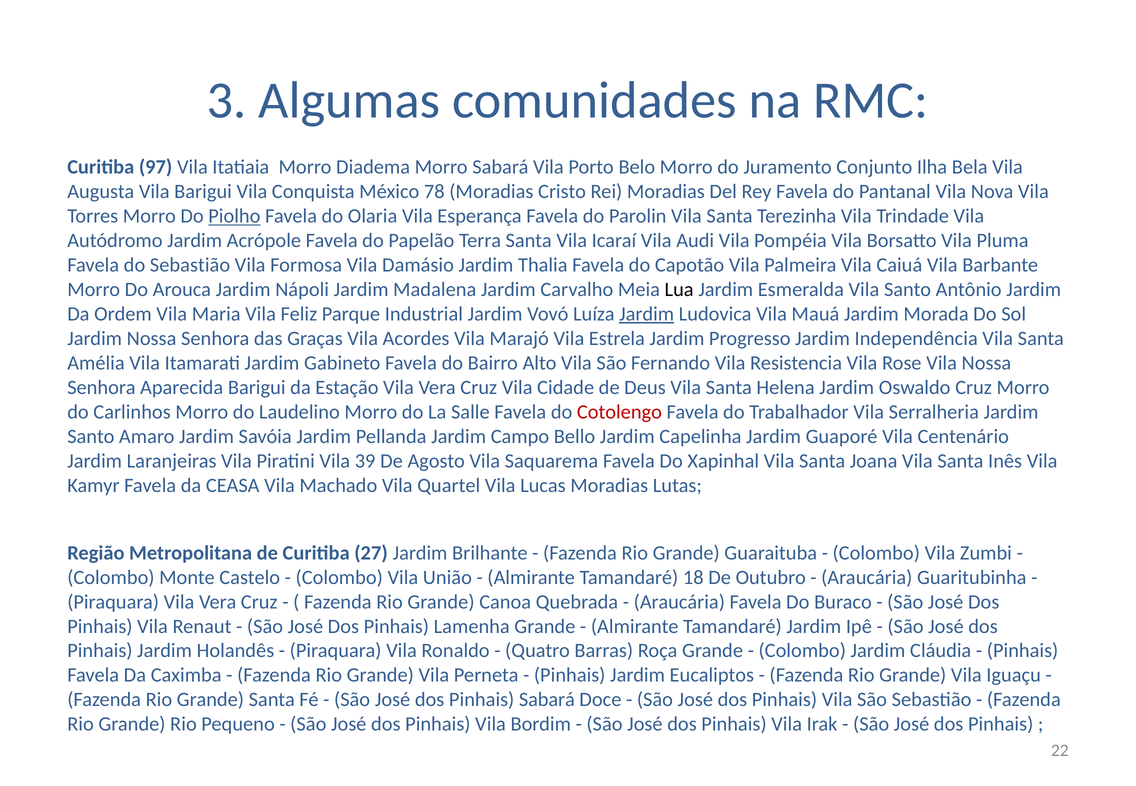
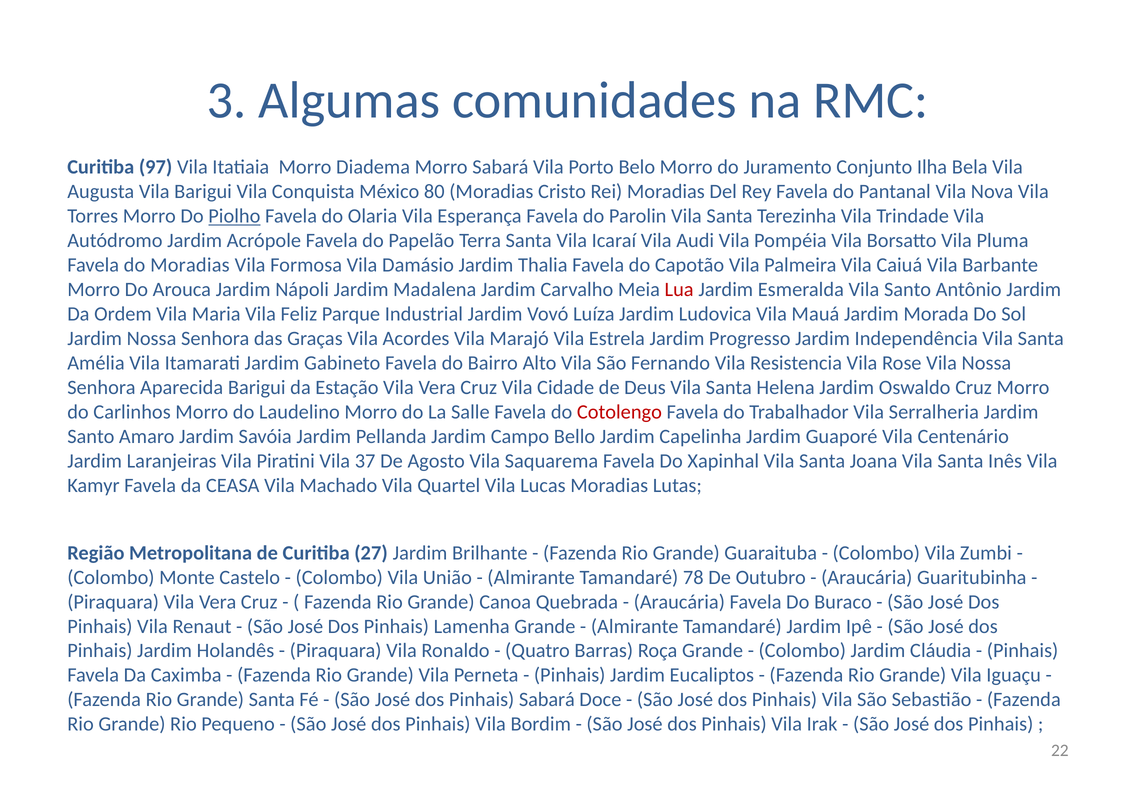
78: 78 -> 80
do Sebastião: Sebastião -> Moradias
Lua colour: black -> red
Jardim at (647, 314) underline: present -> none
39: 39 -> 37
18: 18 -> 78
